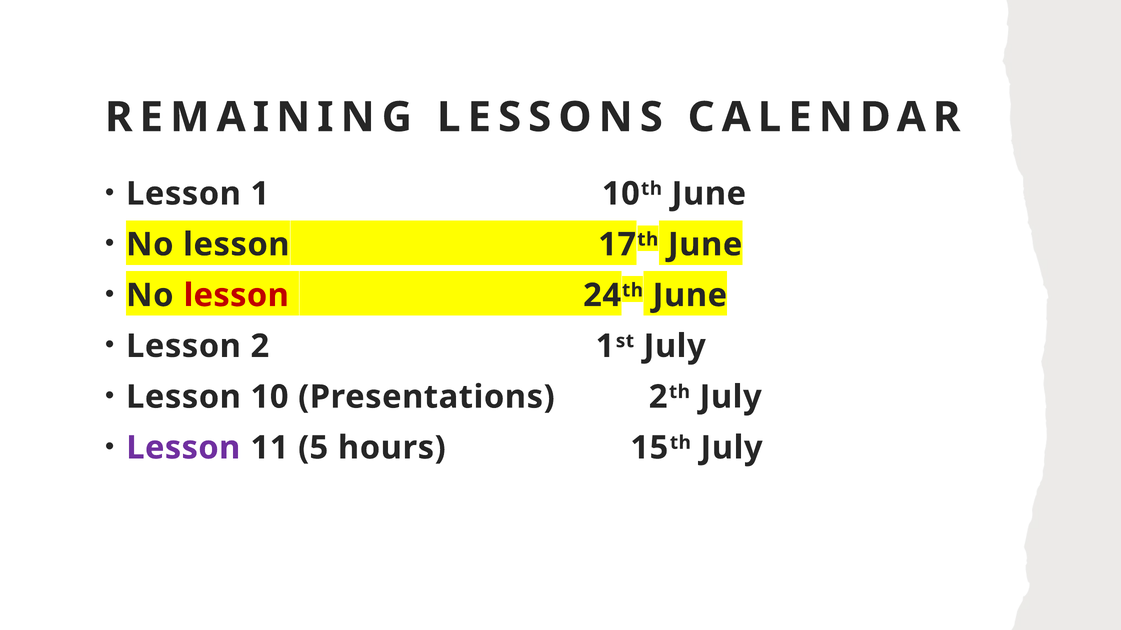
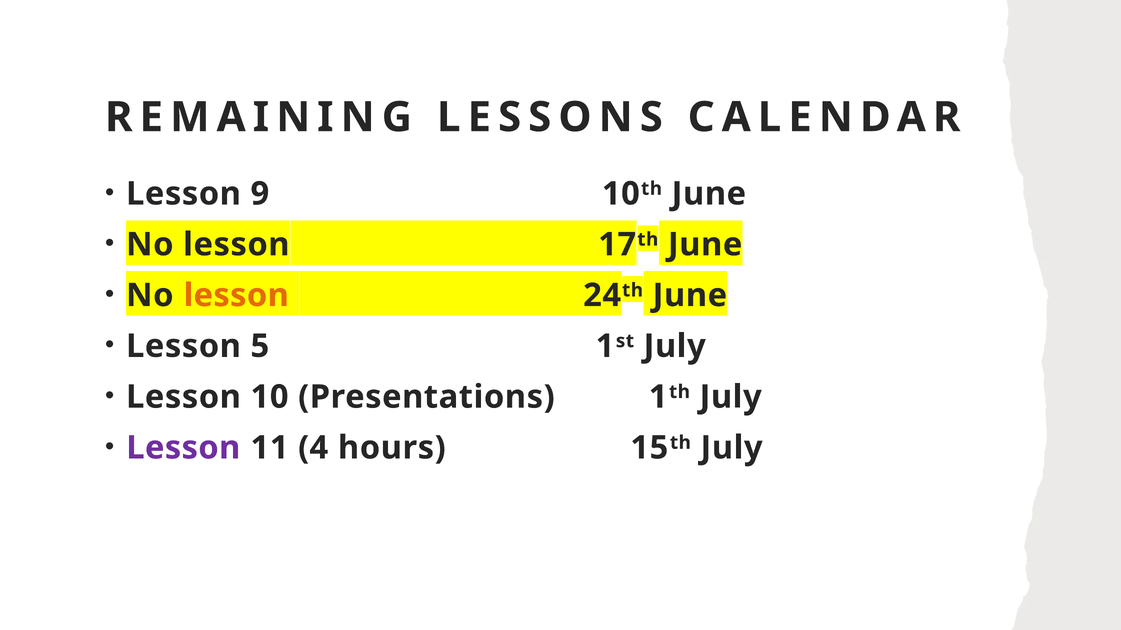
Lesson 1: 1 -> 9
lesson at (236, 296) colour: red -> orange
Lesson 2: 2 -> 5
Presentations 2: 2 -> 1
5: 5 -> 4
